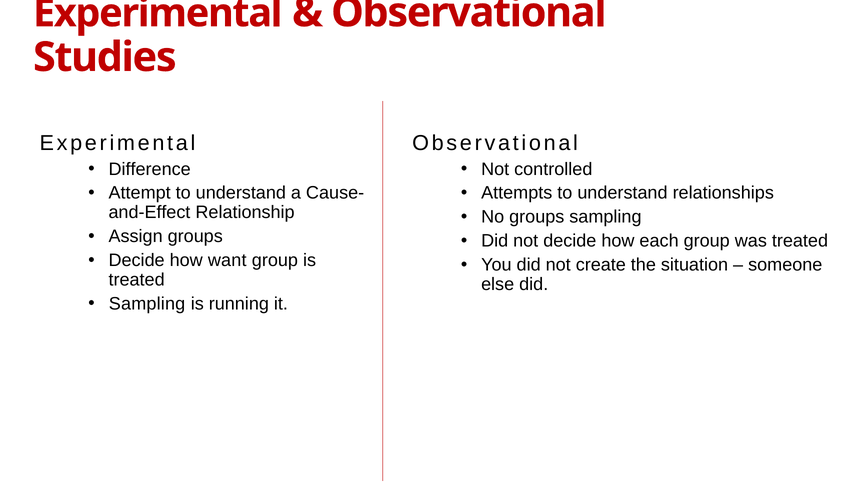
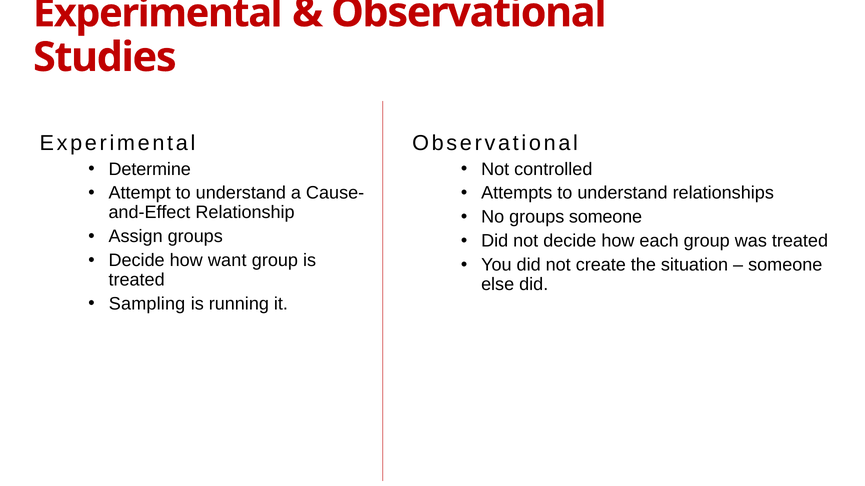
Difference: Difference -> Determine
groups sampling: sampling -> someone
